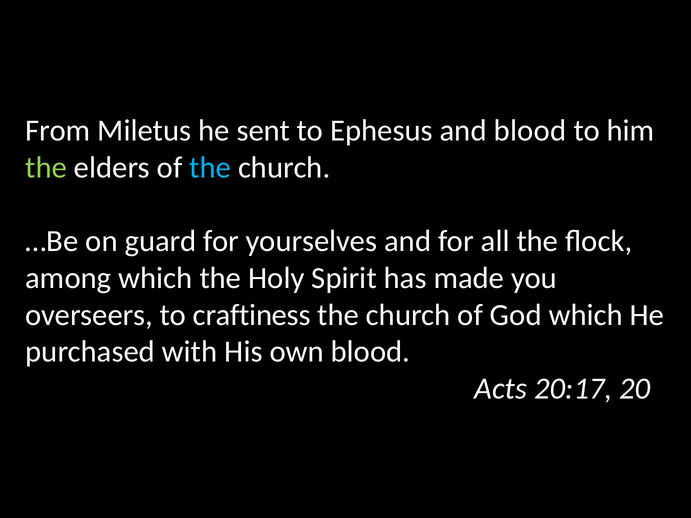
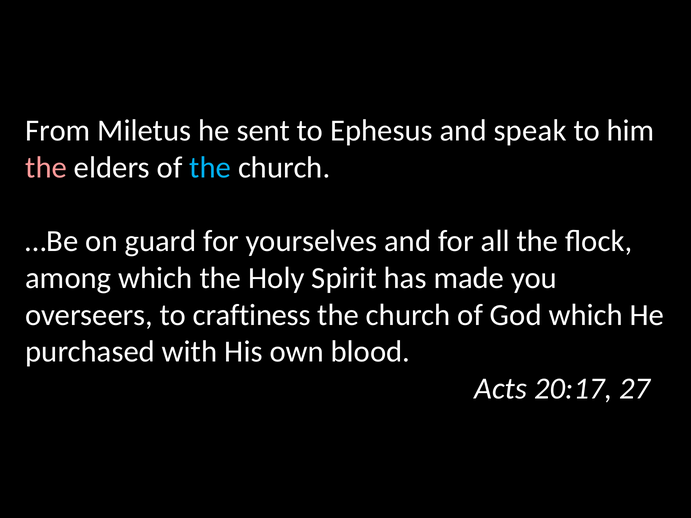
and blood: blood -> speak
the at (46, 168) colour: light green -> pink
20: 20 -> 27
